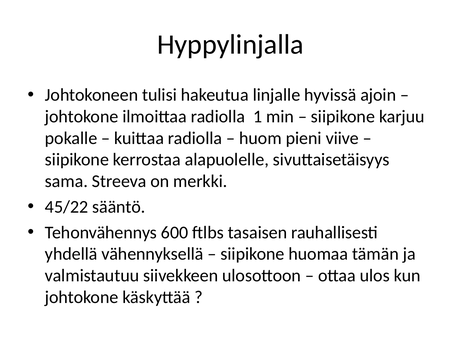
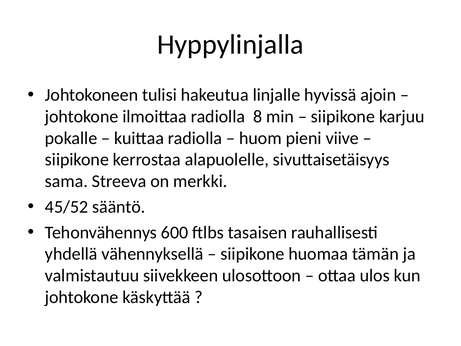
1: 1 -> 8
45/22: 45/22 -> 45/52
